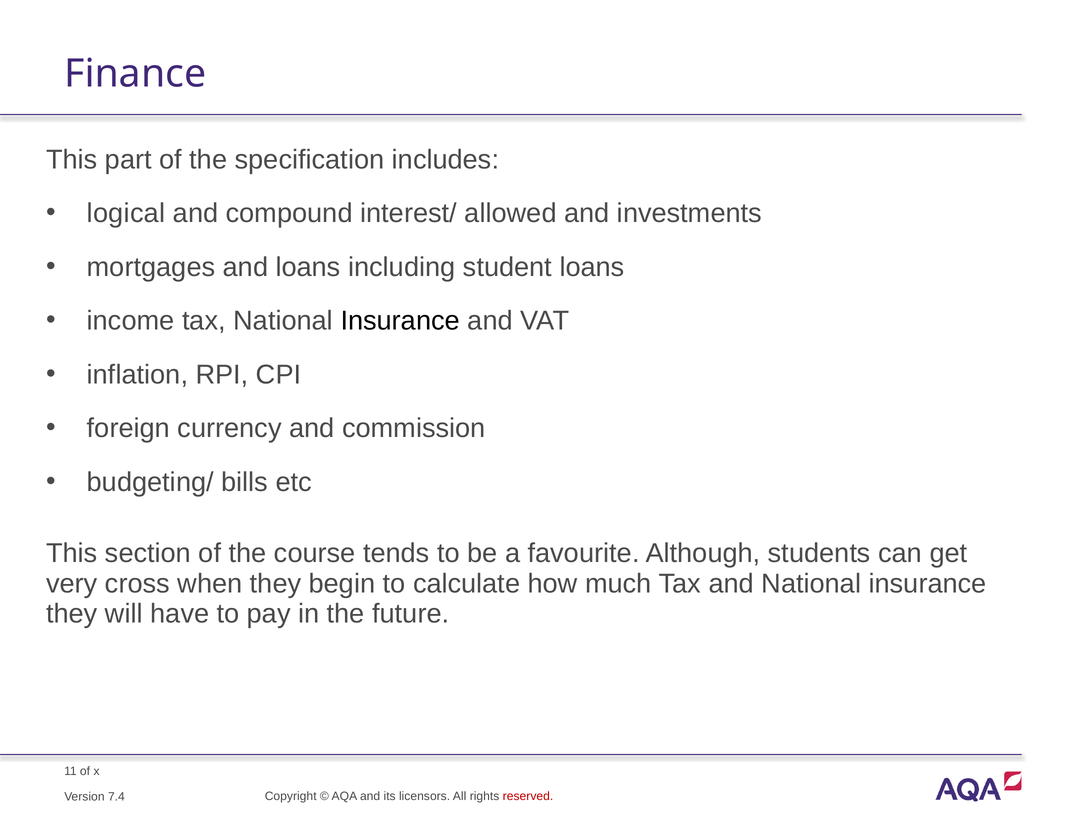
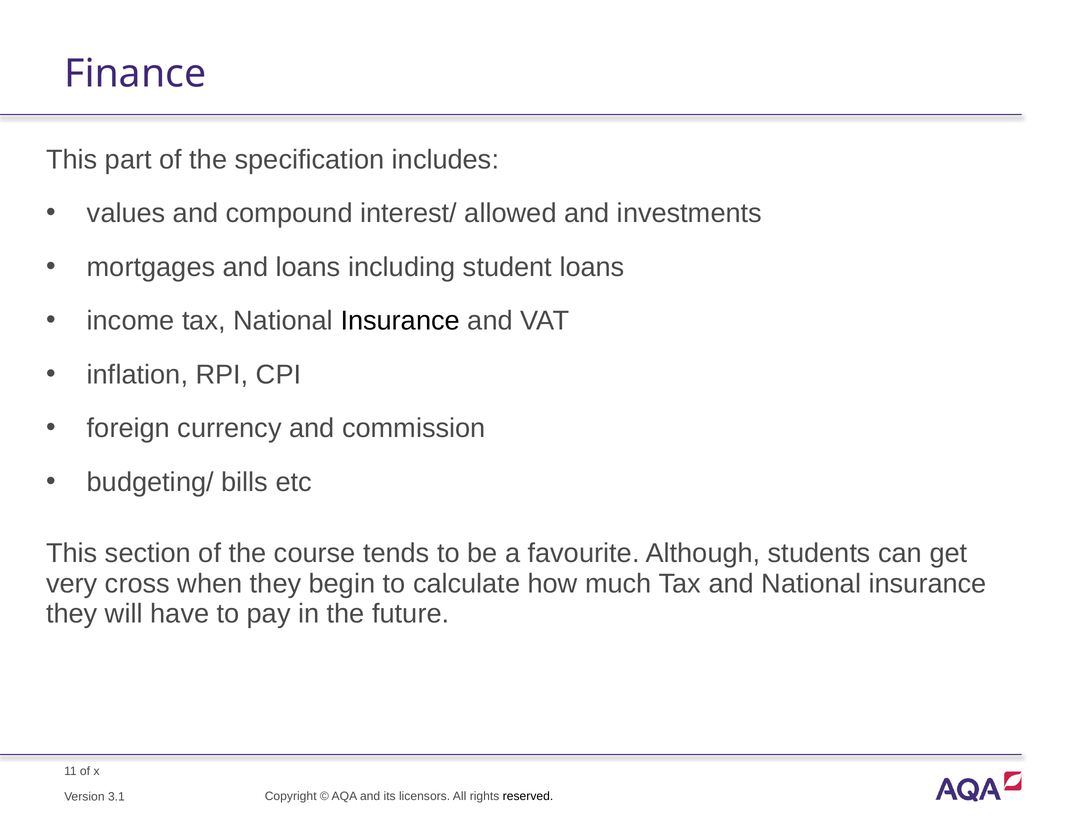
logical: logical -> values
reserved colour: red -> black
7.4: 7.4 -> 3.1
